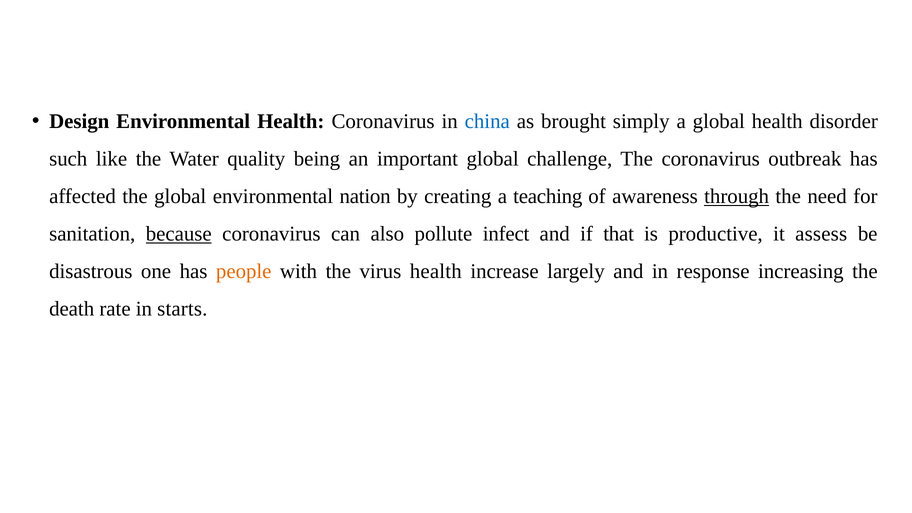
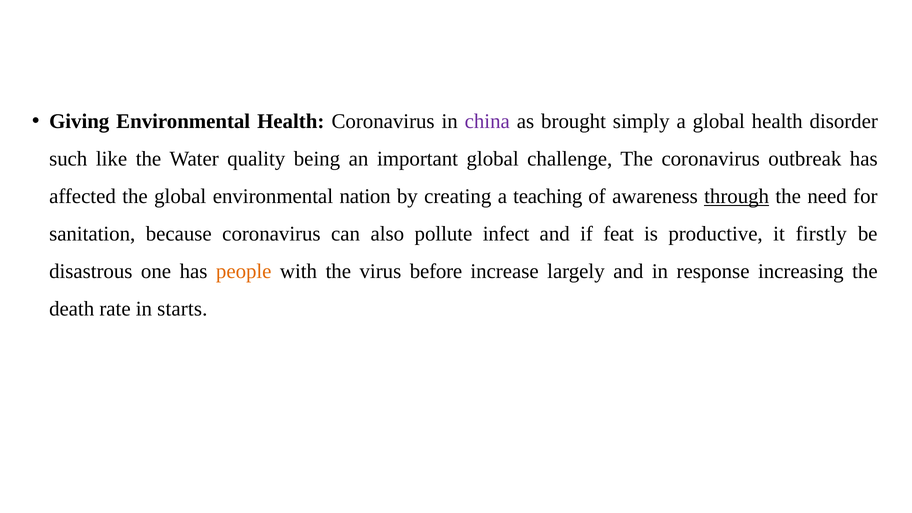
Design: Design -> Giving
china colour: blue -> purple
because underline: present -> none
that: that -> feat
assess: assess -> firstly
virus health: health -> before
